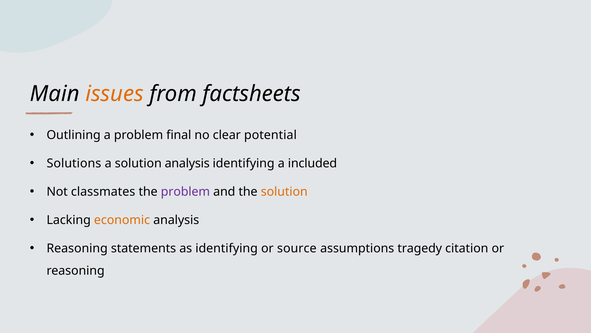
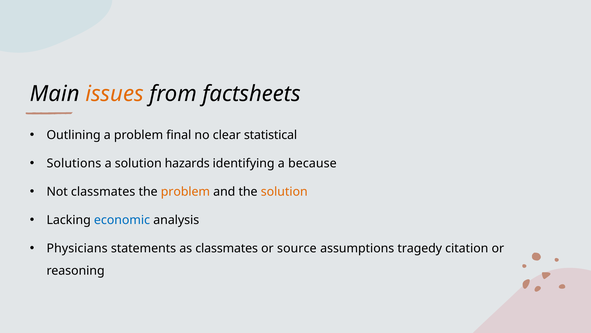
potential: potential -> statistical
solution analysis: analysis -> hazards
included: included -> because
problem at (185, 191) colour: purple -> orange
economic colour: orange -> blue
Reasoning at (77, 248): Reasoning -> Physicians
as identifying: identifying -> classmates
